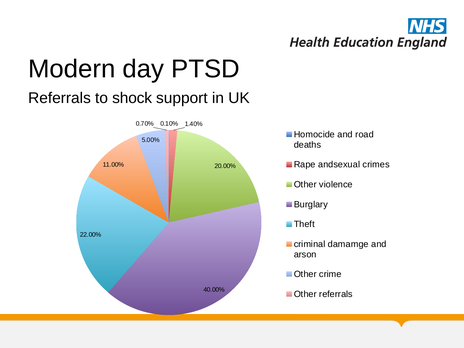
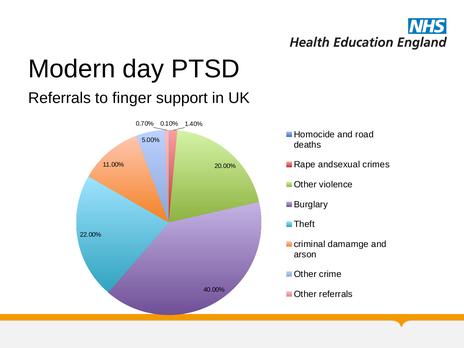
shock: shock -> finger
